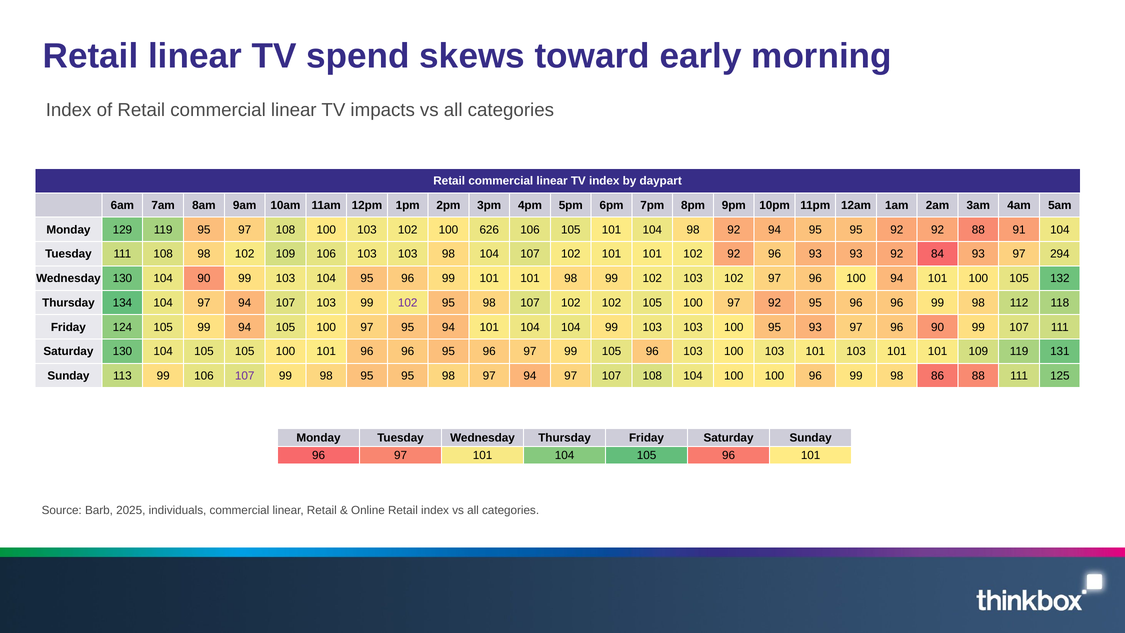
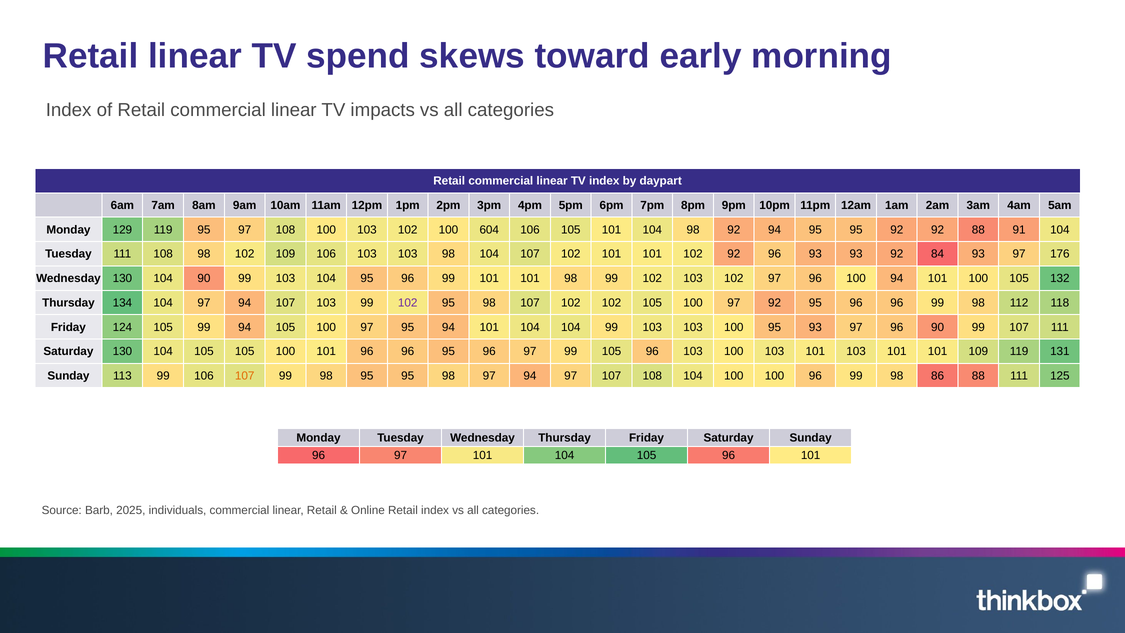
626: 626 -> 604
294: 294 -> 176
107 at (245, 376) colour: purple -> orange
